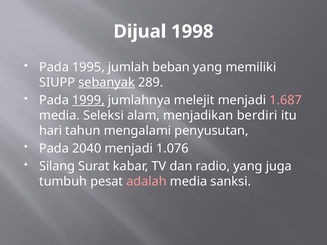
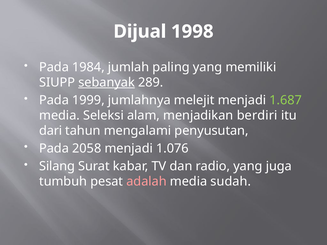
1995: 1995 -> 1984
beban: beban -> paling
1999 underline: present -> none
1.687 colour: pink -> light green
hari: hari -> dari
2040: 2040 -> 2058
sanksi: sanksi -> sudah
